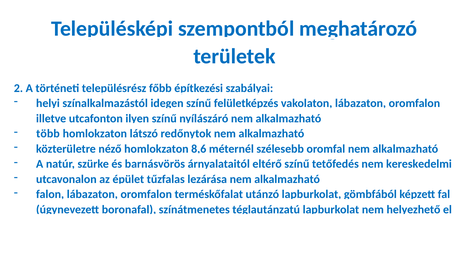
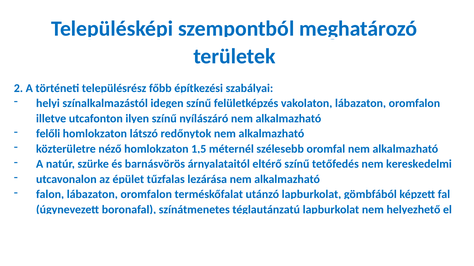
több: több -> felőli
8,6: 8,6 -> 1,5
